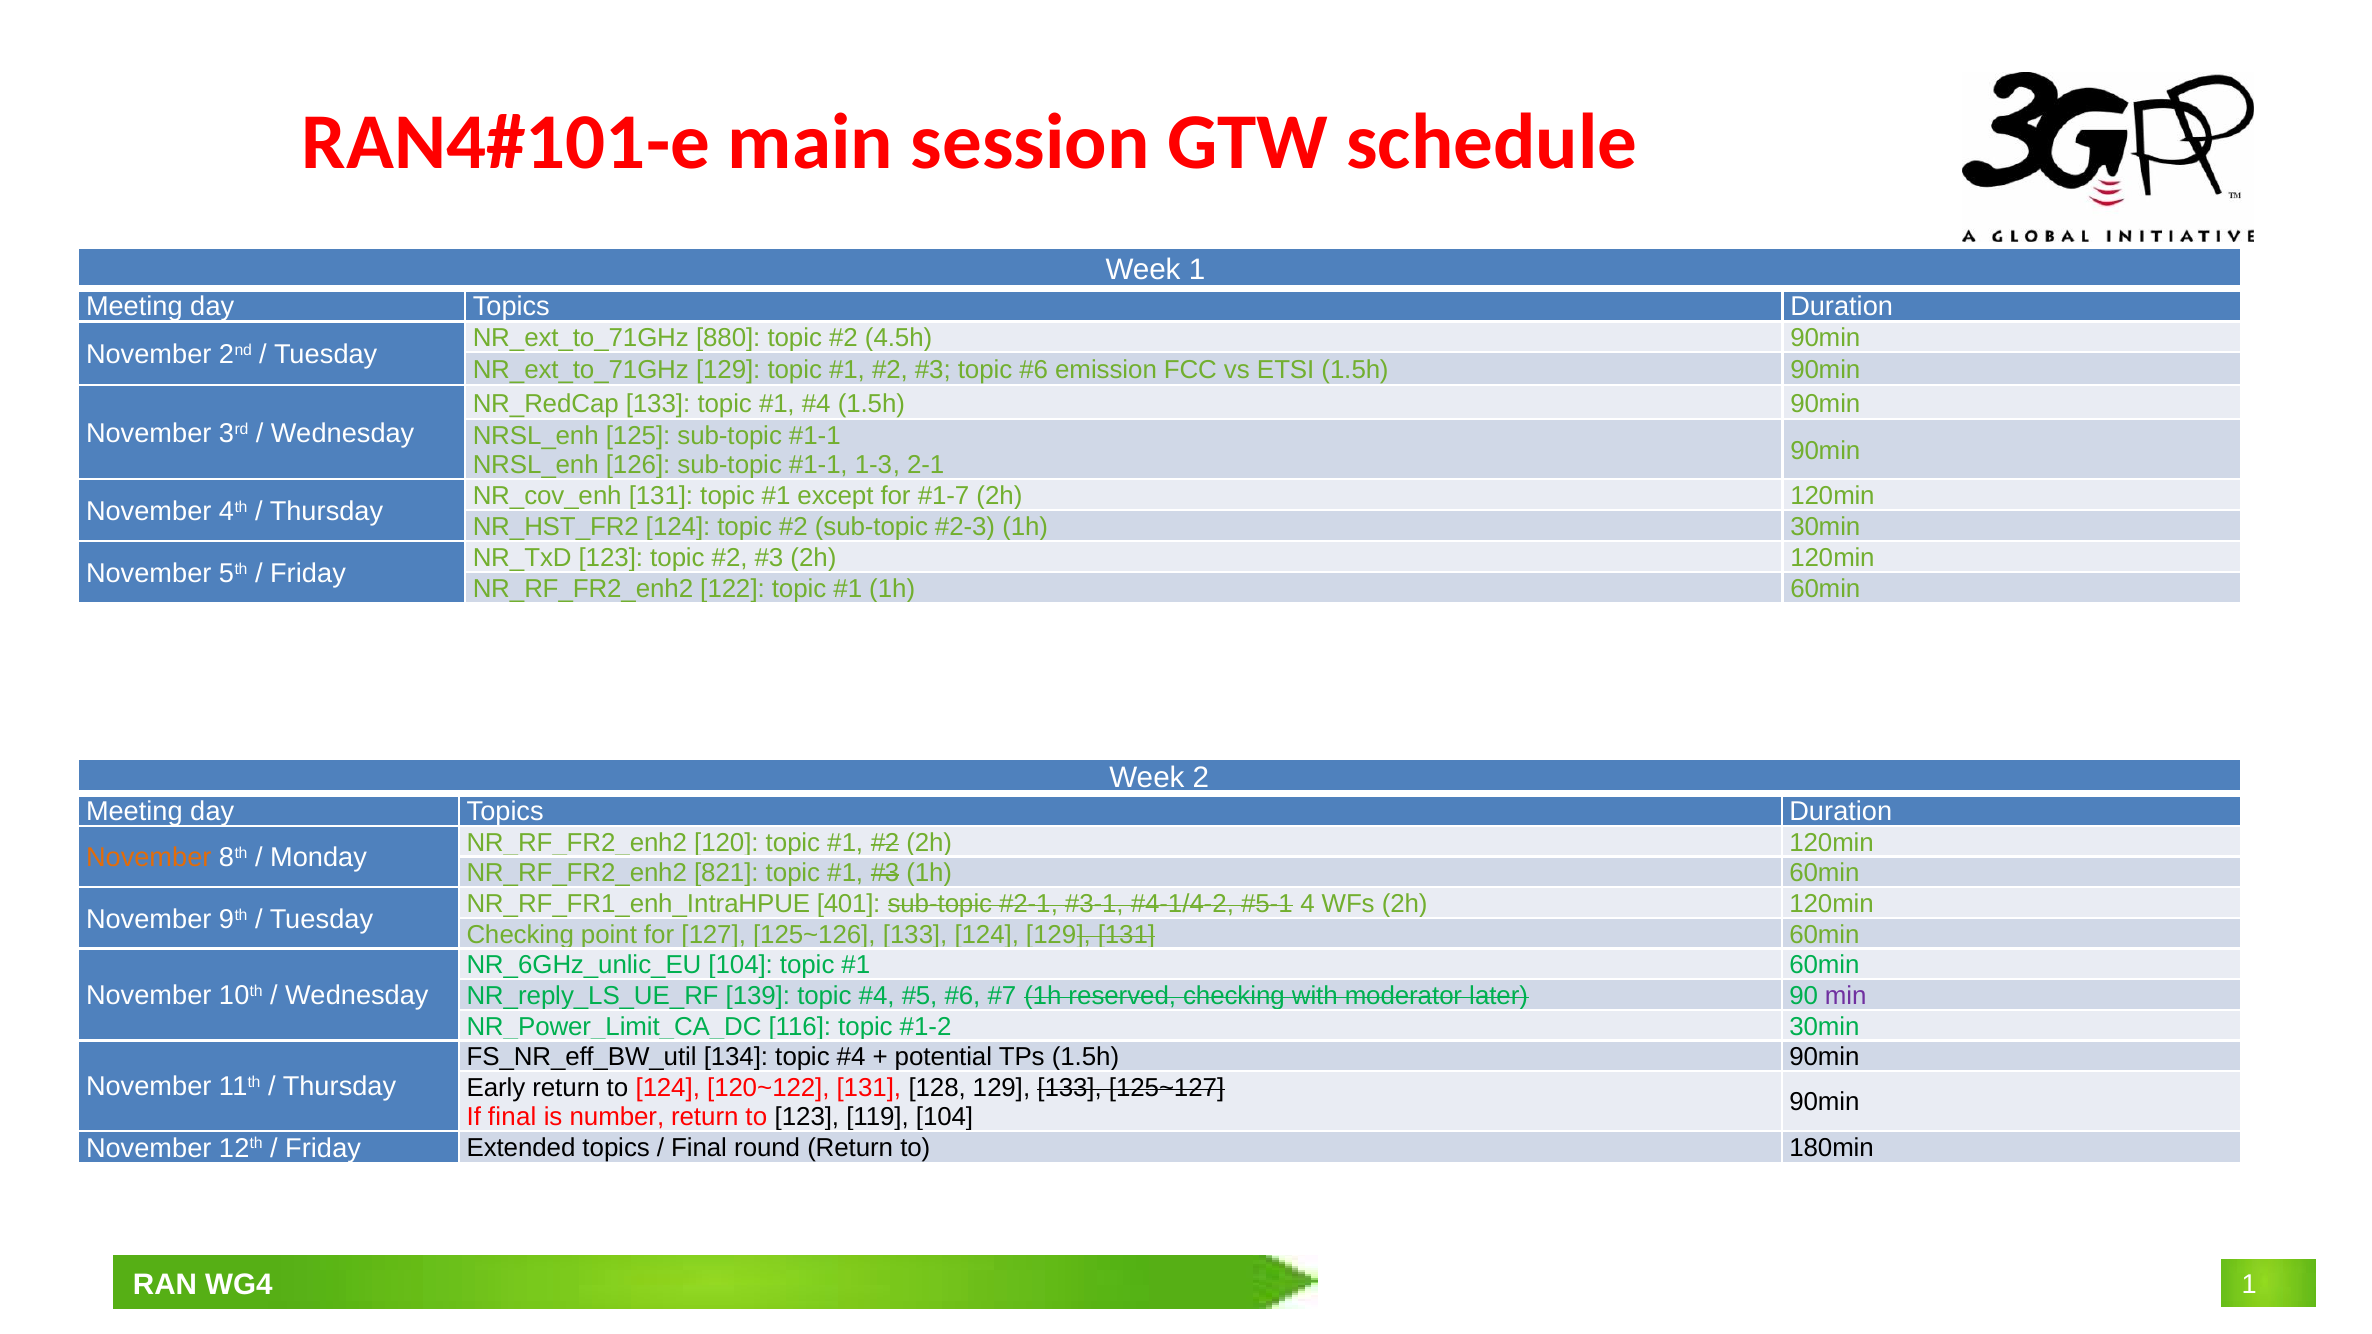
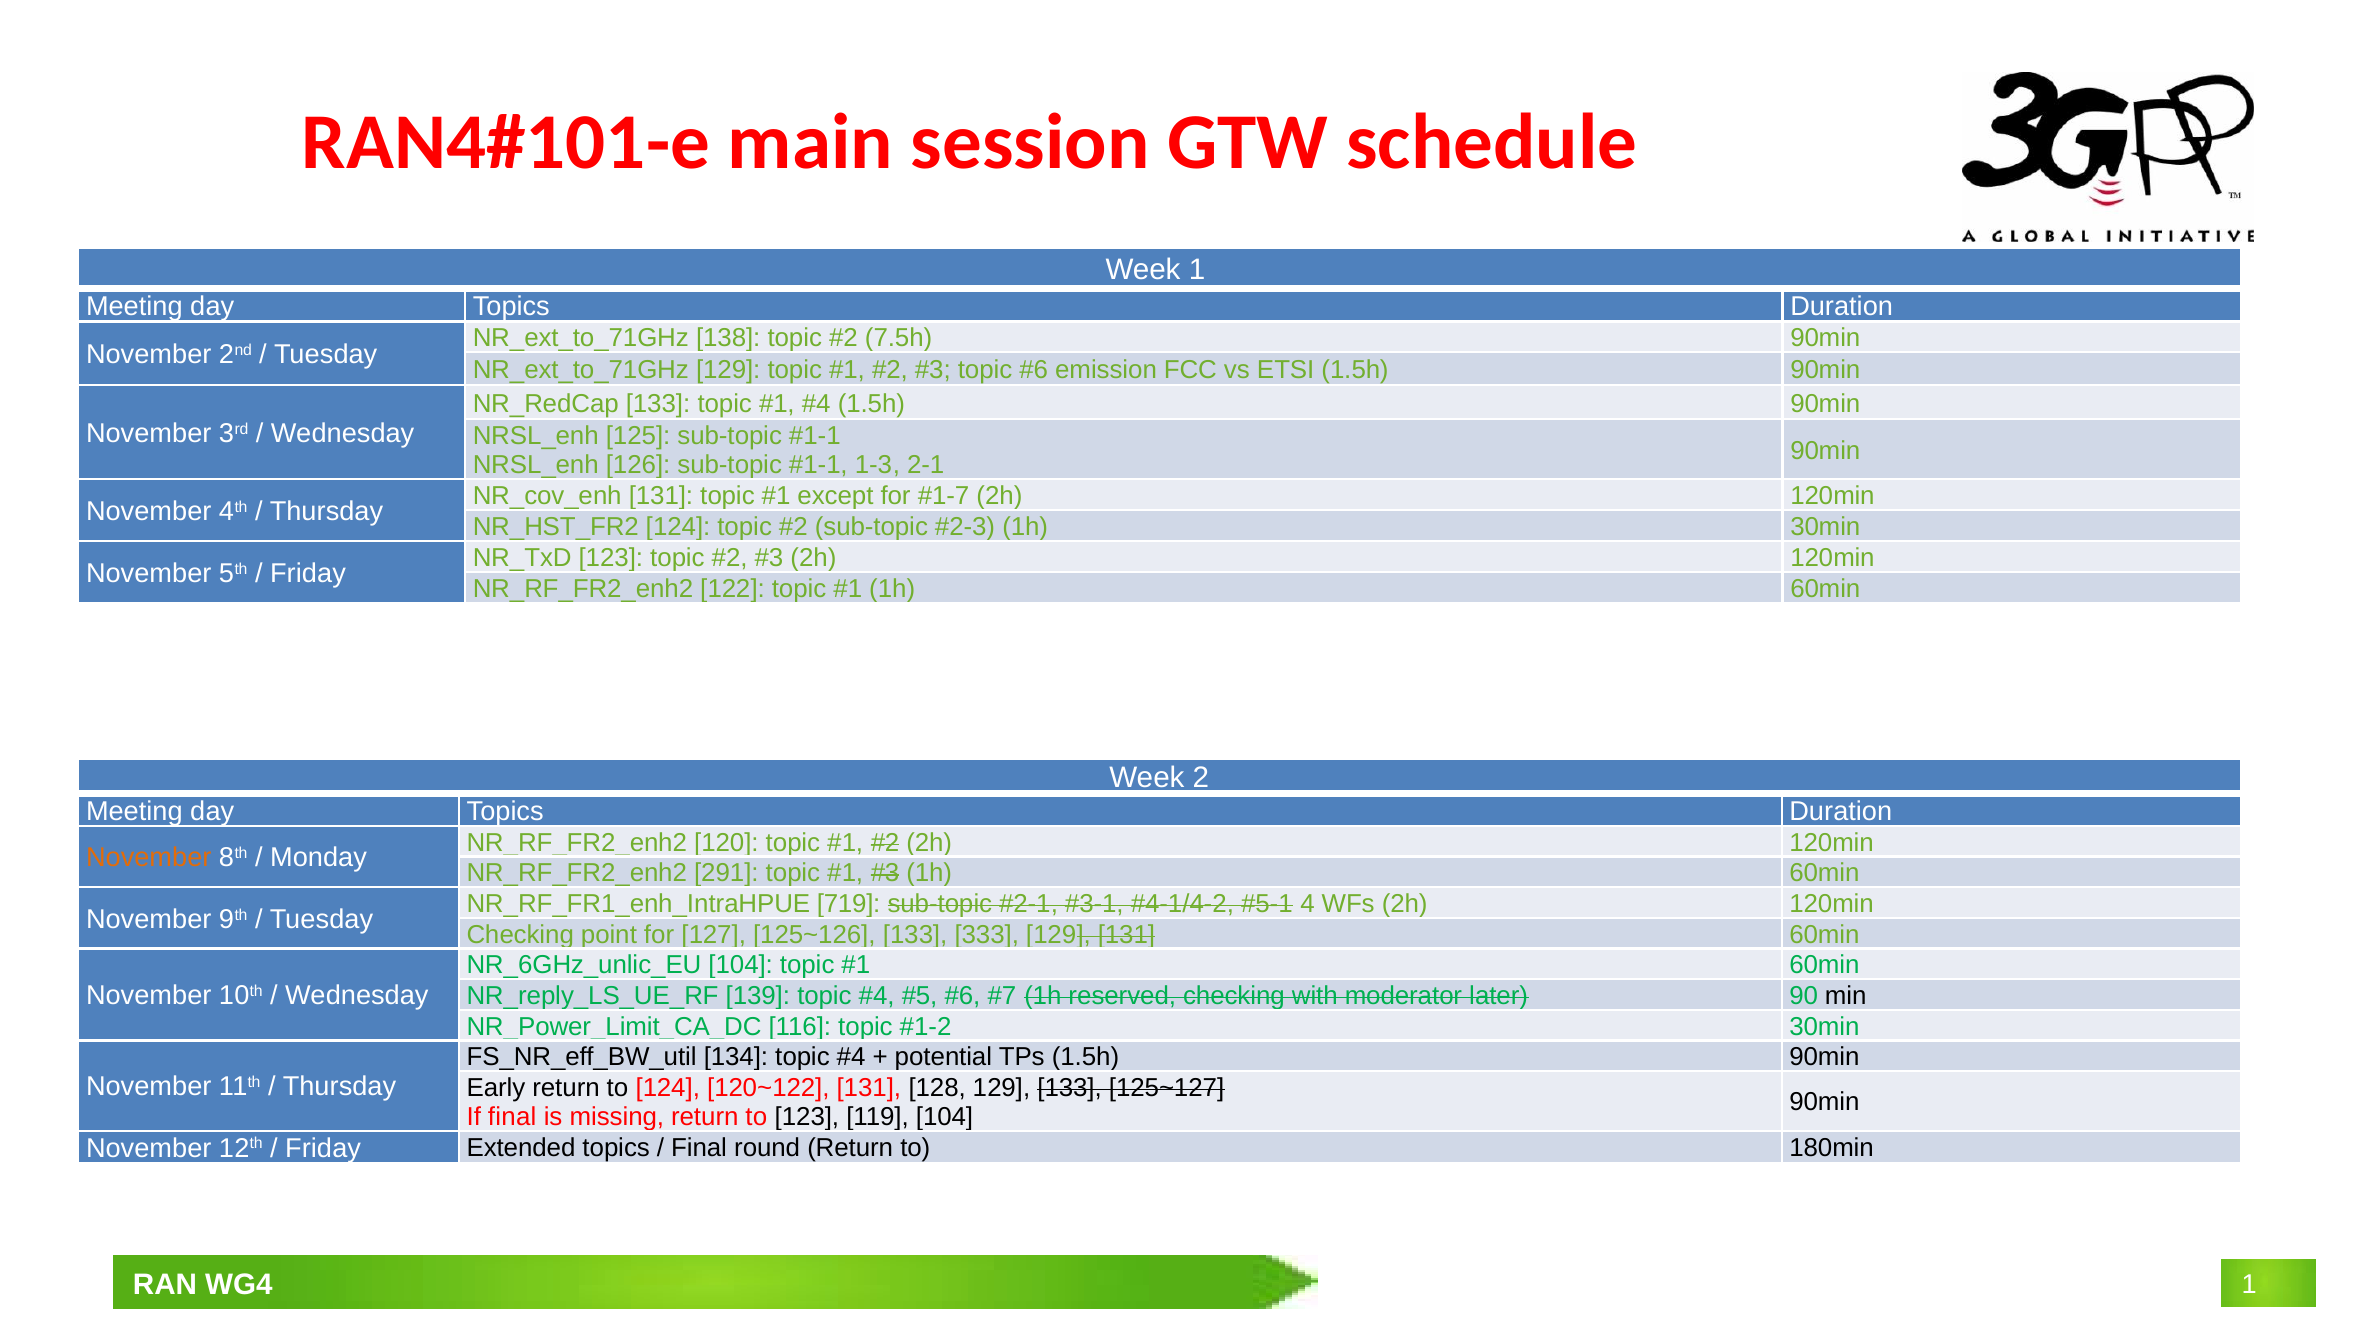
880: 880 -> 138
4.5h: 4.5h -> 7.5h
821: 821 -> 291
401: 401 -> 719
133 124: 124 -> 333
min colour: purple -> black
number: number -> missing
